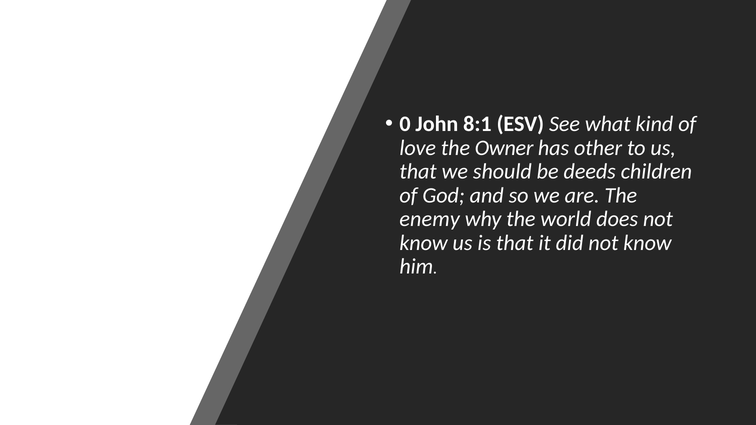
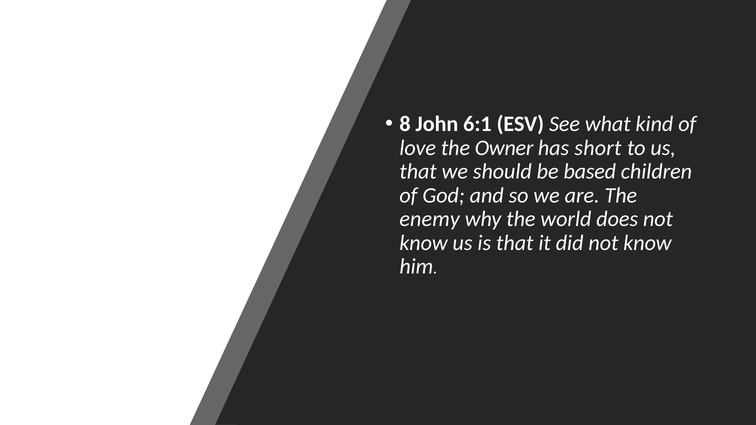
0: 0 -> 8
8:1: 8:1 -> 6:1
other: other -> short
deeds: deeds -> based
